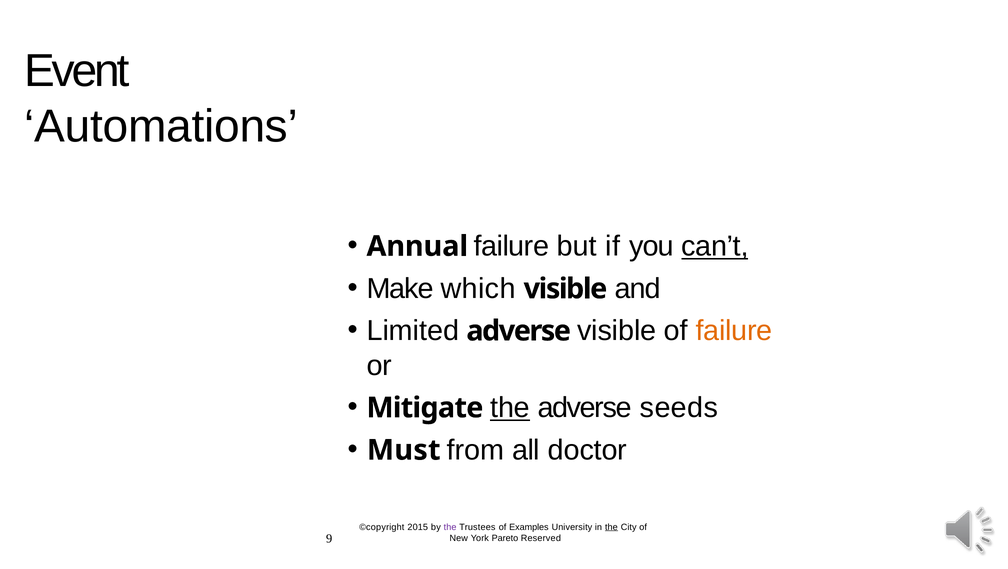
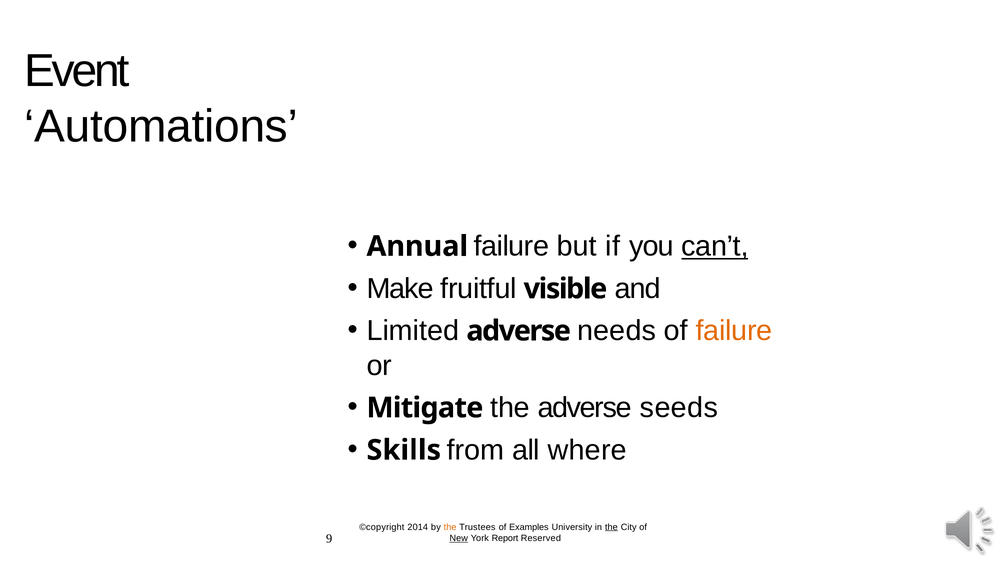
which: which -> fruitful
adverse visible: visible -> needs
the at (510, 407) underline: present -> none
Must: Must -> Skills
doctor: doctor -> where
2015: 2015 -> 2014
the at (450, 526) colour: purple -> orange
New underline: none -> present
Pareto: Pareto -> Report
